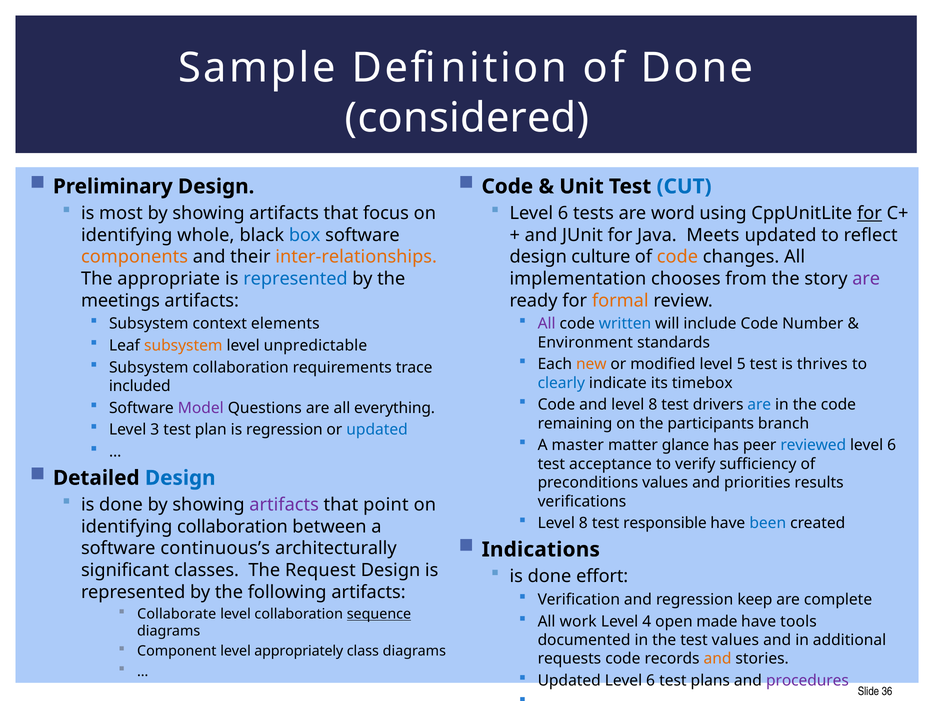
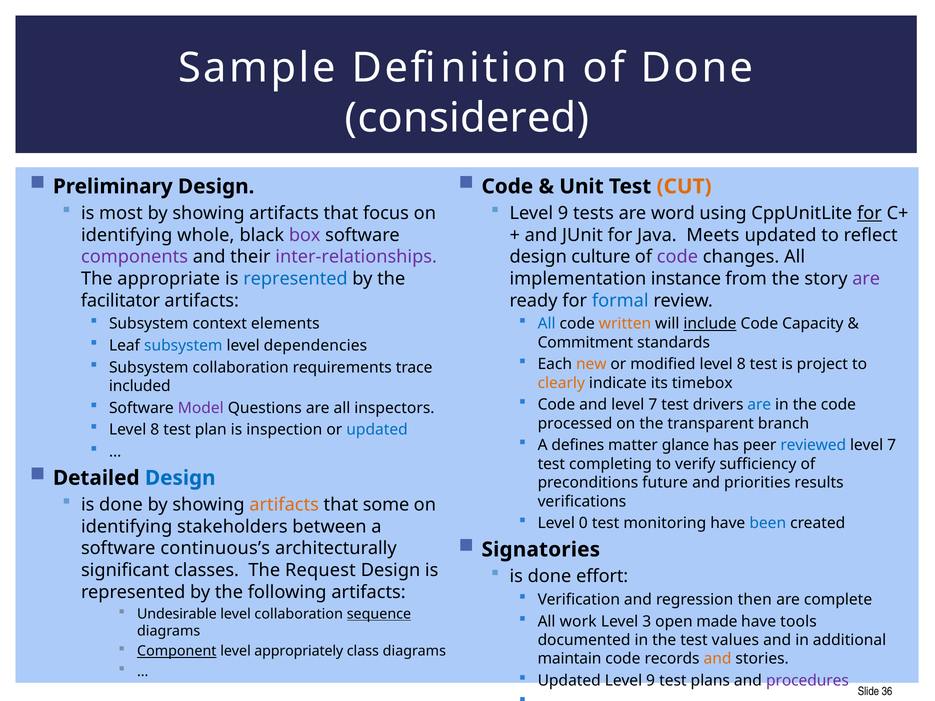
CUT colour: blue -> orange
6 at (563, 213): 6 -> 9
box colour: blue -> purple
components colour: orange -> purple
inter-relationships colour: orange -> purple
code at (677, 257) colour: orange -> purple
chooses: chooses -> instance
meetings: meetings -> facilitator
formal colour: orange -> blue
All at (547, 324) colour: purple -> blue
written colour: blue -> orange
include underline: none -> present
Number: Number -> Capacity
subsystem at (183, 346) colour: orange -> blue
unpredictable: unpredictable -> dependencies
Environment: Environment -> Commitment
modified level 5: 5 -> 8
thrives: thrives -> project
clearly colour: blue -> orange
and level 8: 8 -> 7
everything: everything -> inspectors
remaining: remaining -> processed
participants: participants -> transparent
3 at (155, 430): 3 -> 8
is regression: regression -> inspection
master: master -> defines
6 at (892, 446): 6 -> 7
acceptance: acceptance -> completing
preconditions values: values -> future
artifacts at (284, 505) colour: purple -> orange
point: point -> some
8 at (583, 523): 8 -> 0
responsible: responsible -> monitoring
identifying collaboration: collaboration -> stakeholders
Indications: Indications -> Signatories
keep: keep -> then
Collaborate: Collaborate -> Undesirable
4: 4 -> 3
Component underline: none -> present
requests: requests -> maintain
Updated Level 6: 6 -> 9
